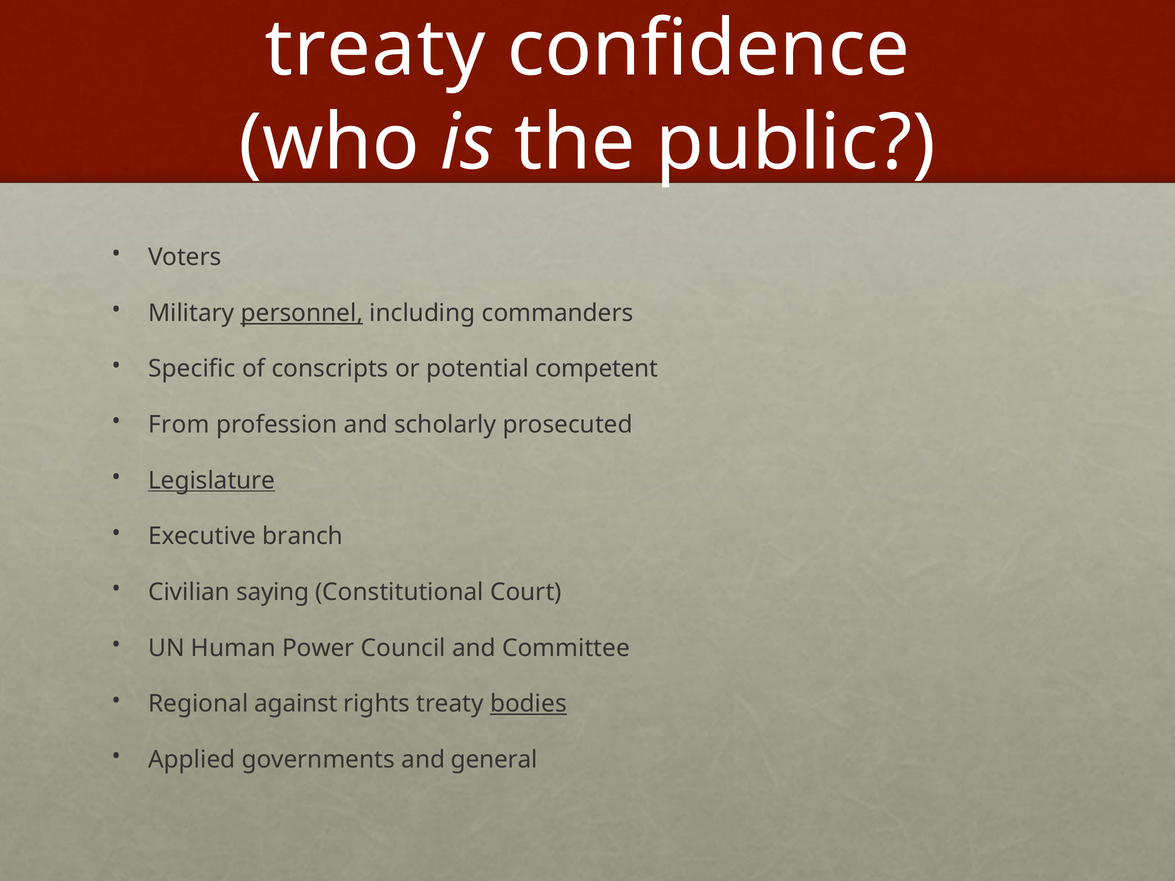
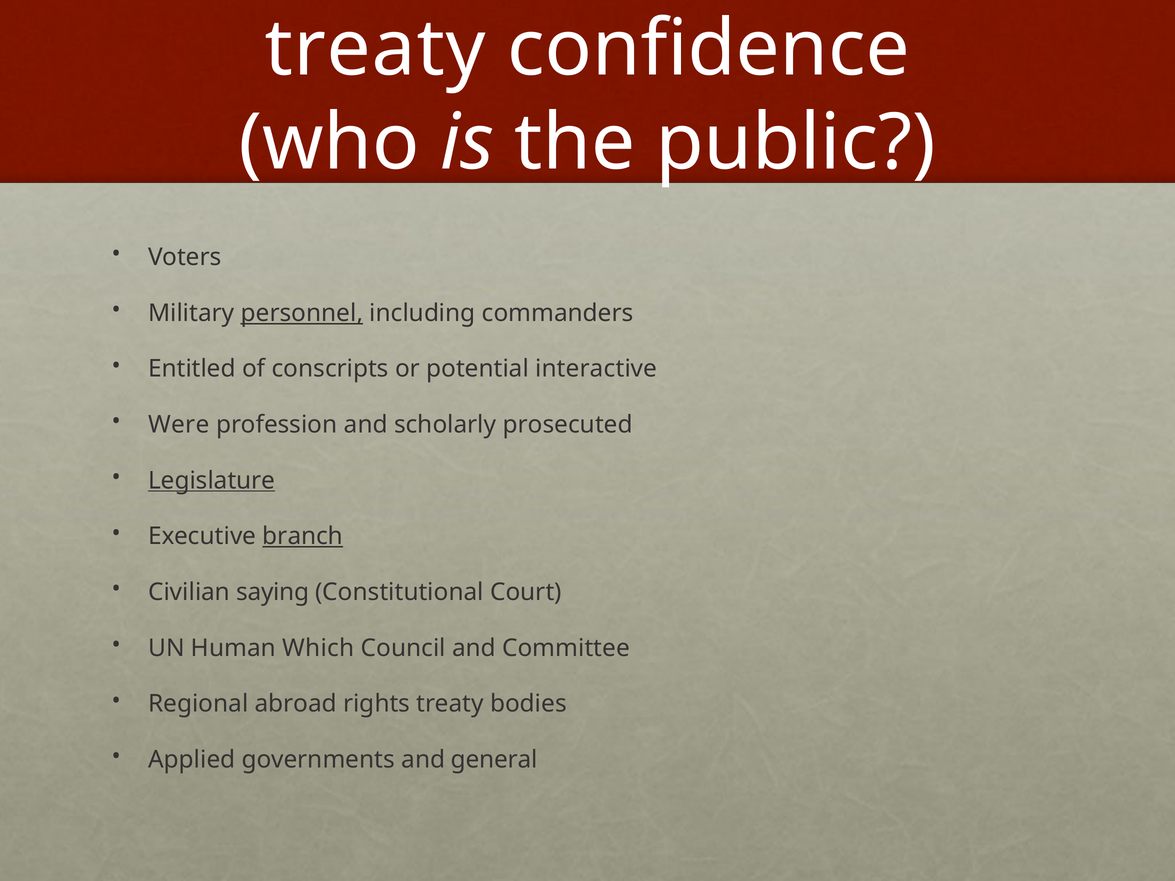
Specific: Specific -> Entitled
competent: competent -> interactive
From: From -> Were
branch underline: none -> present
Power: Power -> Which
against: against -> abroad
bodies underline: present -> none
